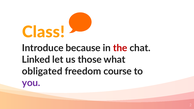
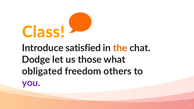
because: because -> satisfied
the colour: red -> orange
Linked: Linked -> Dodge
course: course -> others
